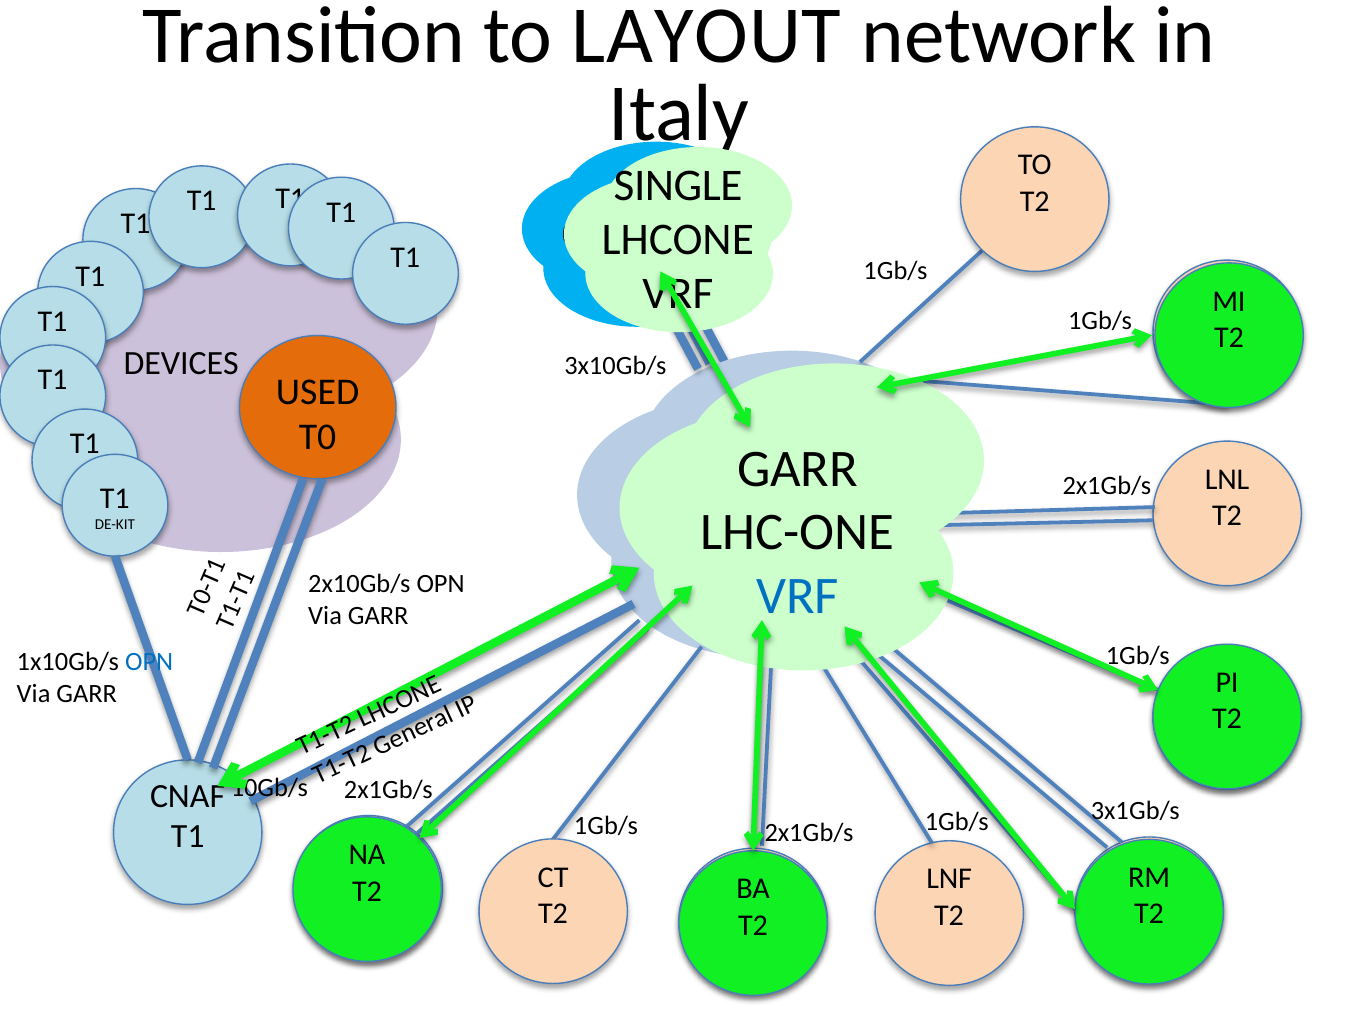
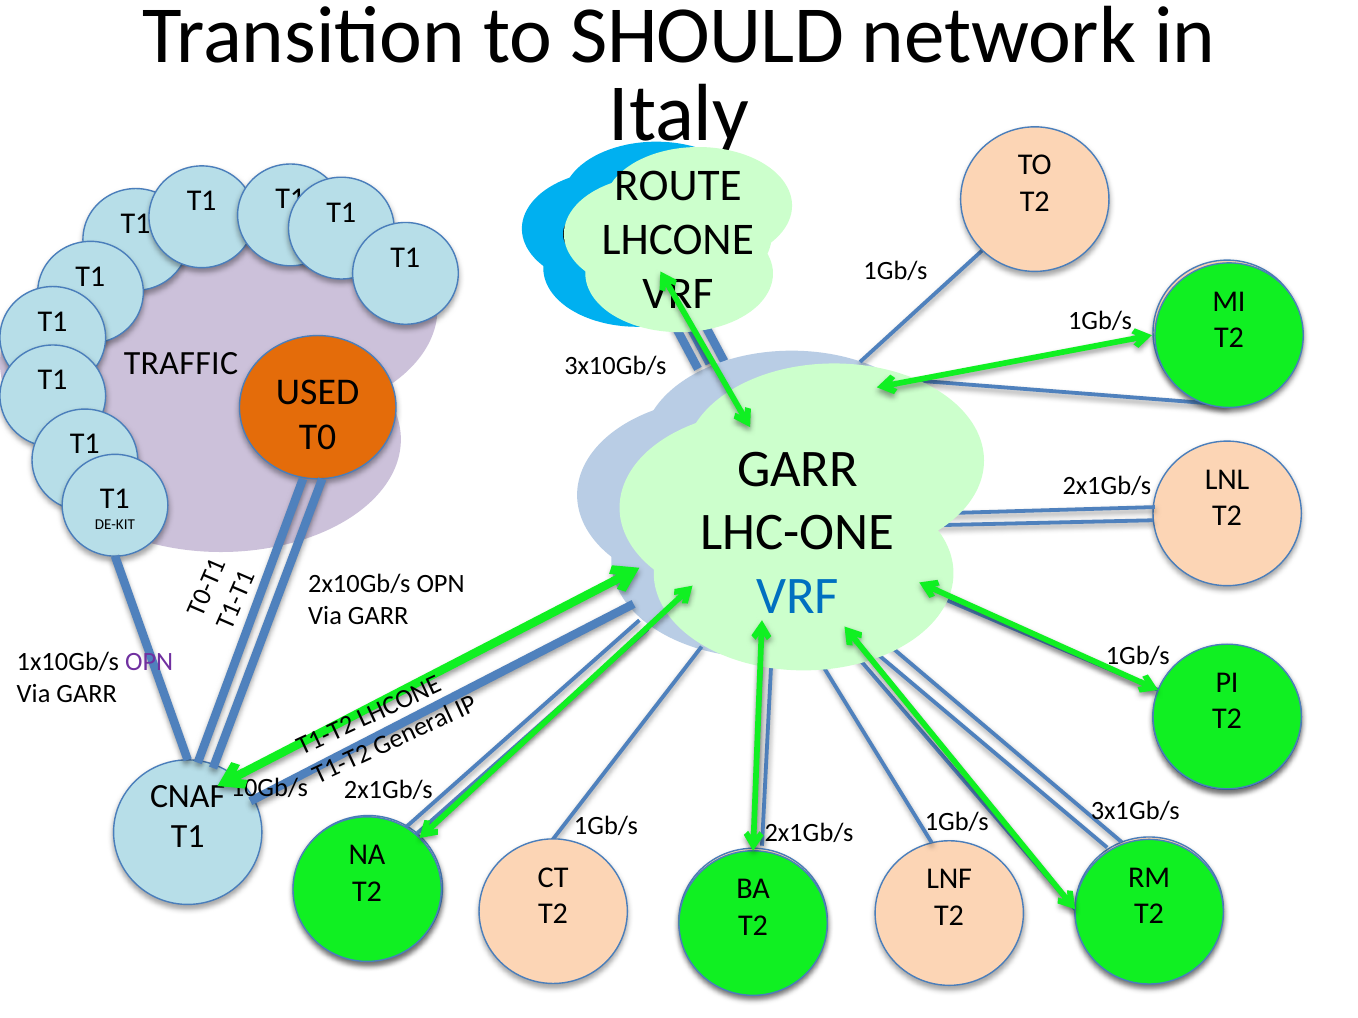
LAYOUT: LAYOUT -> SHOULD
SINGLE: SINGLE -> ROUTE
DEVICES: DEVICES -> TRAFFIC
OPN at (149, 662) colour: blue -> purple
